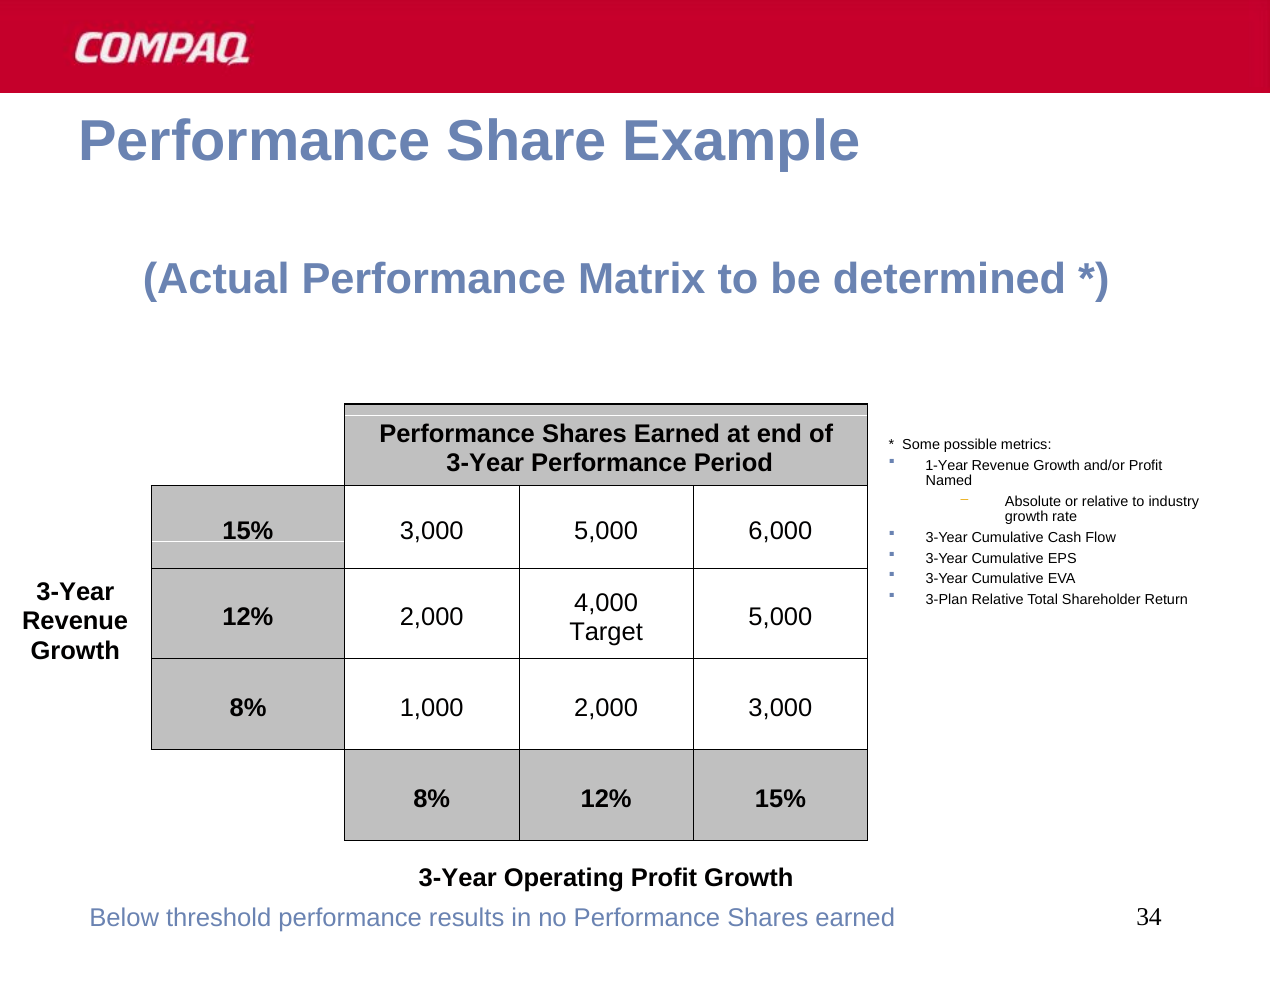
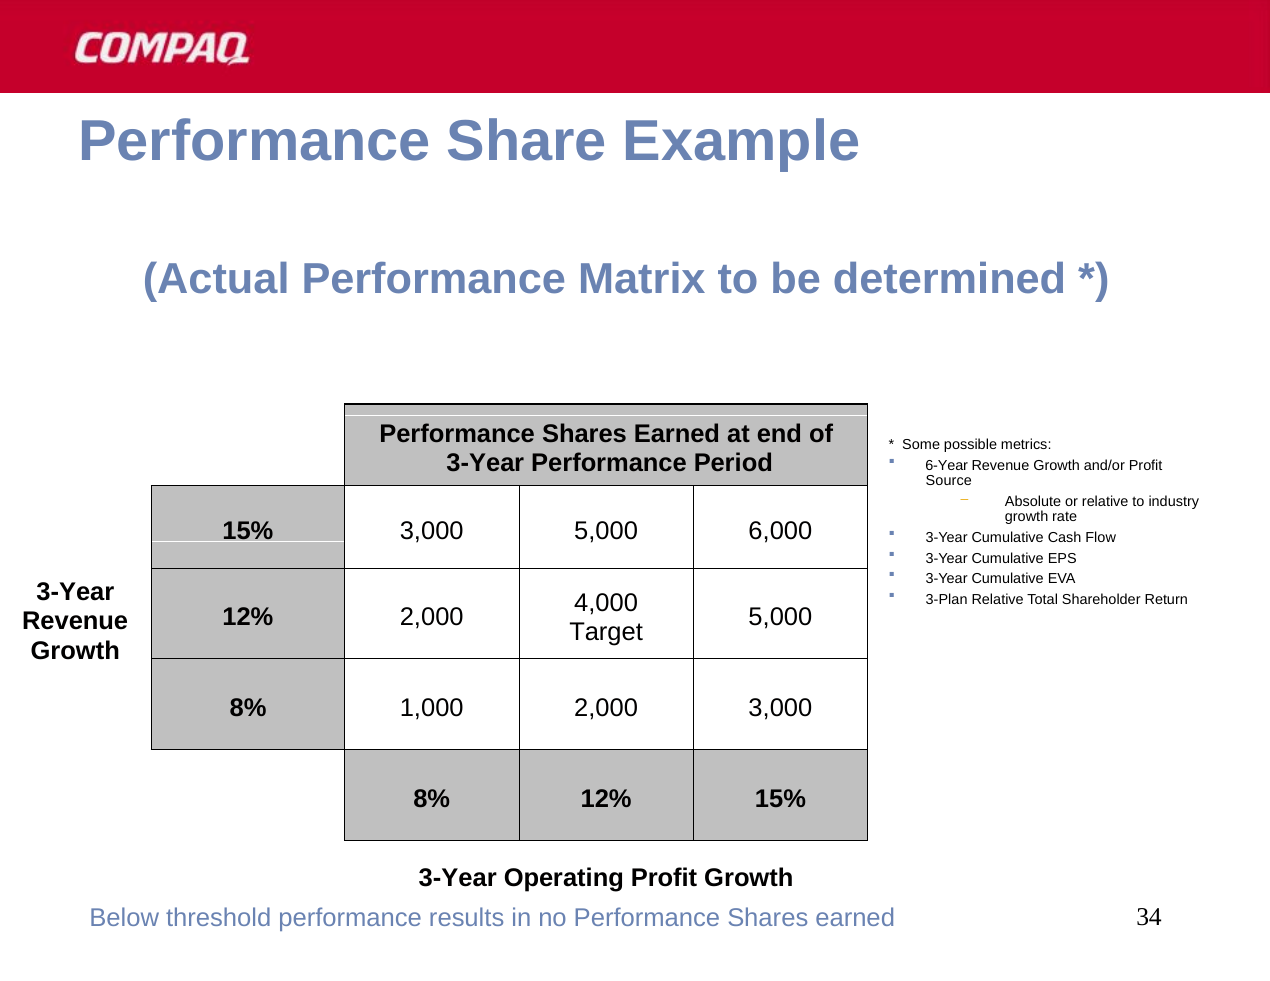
1-Year: 1-Year -> 6-Year
Named: Named -> Source
